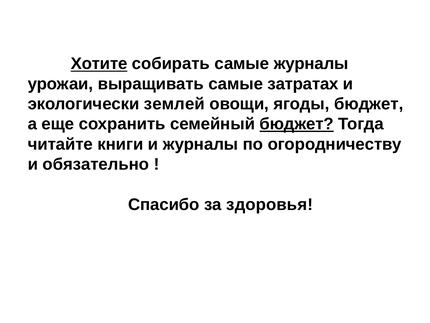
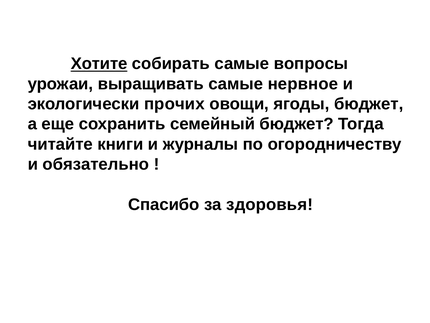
самые журналы: журналы -> вопросы
затратах: затратах -> нервное
землей: землей -> прочих
бюджет at (297, 124) underline: present -> none
